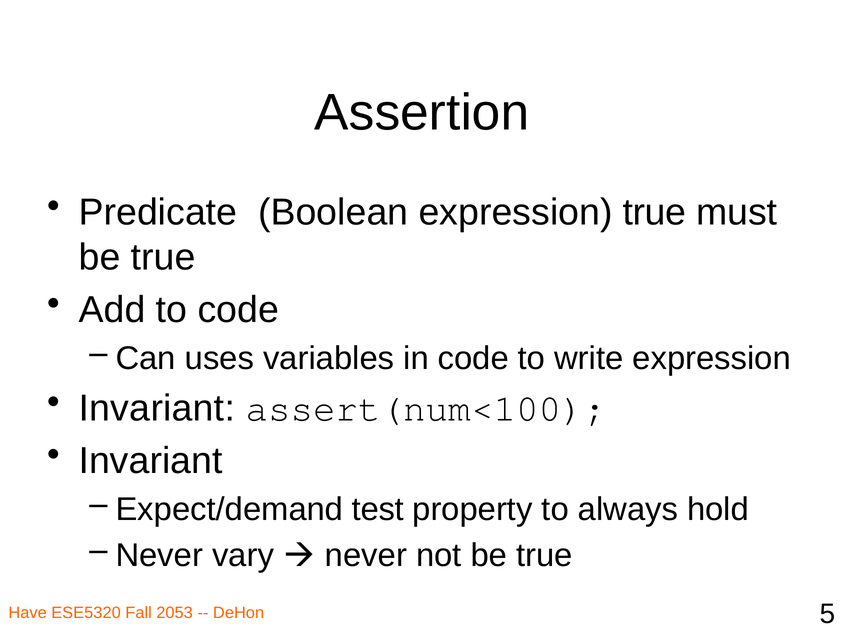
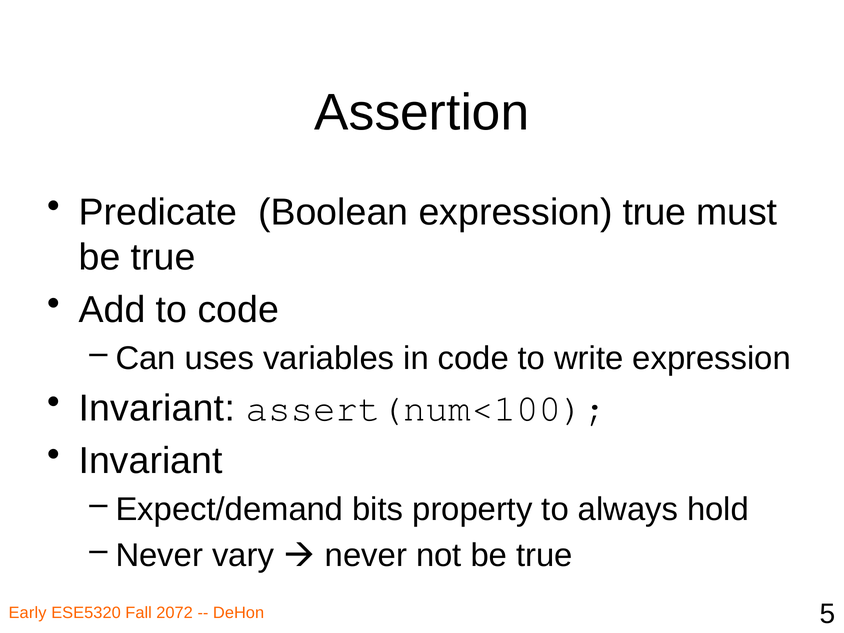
test: test -> bits
Have: Have -> Early
2053: 2053 -> 2072
